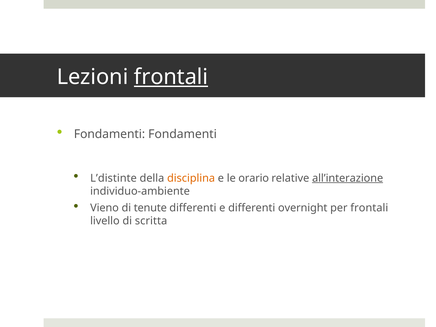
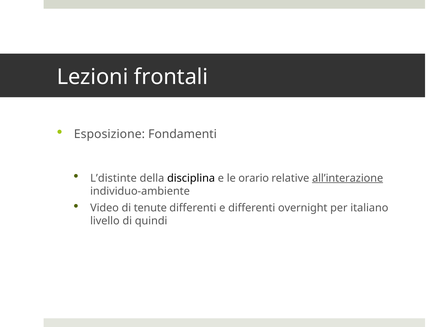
frontali at (171, 77) underline: present -> none
Fondamenti at (109, 134): Fondamenti -> Esposizione
disciplina colour: orange -> black
Vieno: Vieno -> Video
per frontali: frontali -> italiano
scritta: scritta -> quindi
